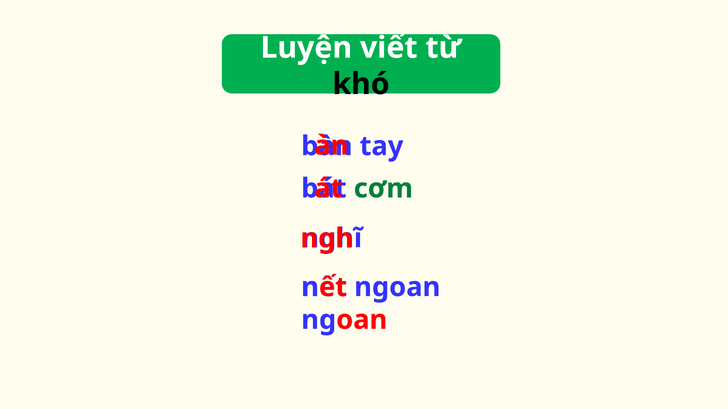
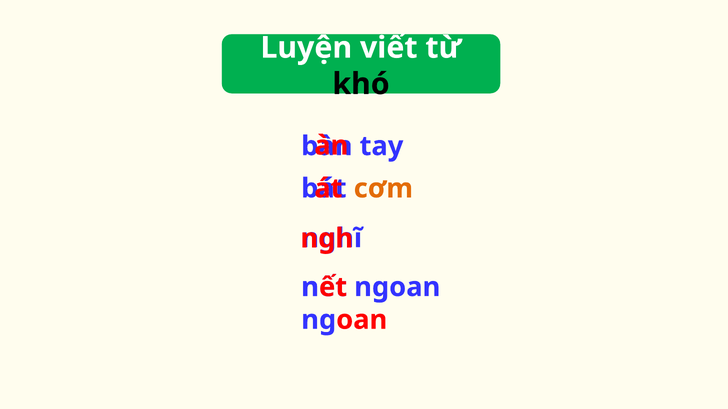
cơm colour: green -> orange
